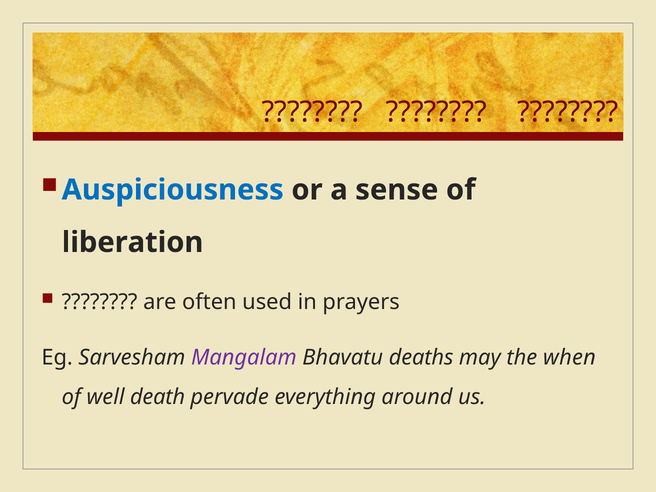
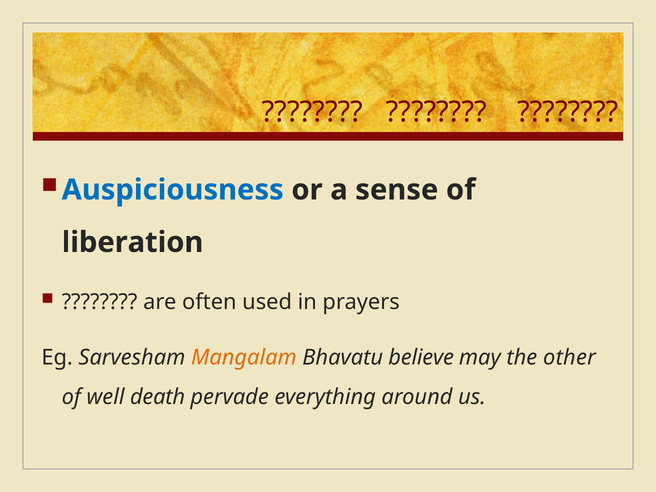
Mangalam colour: purple -> orange
deaths: deaths -> believe
when: when -> other
